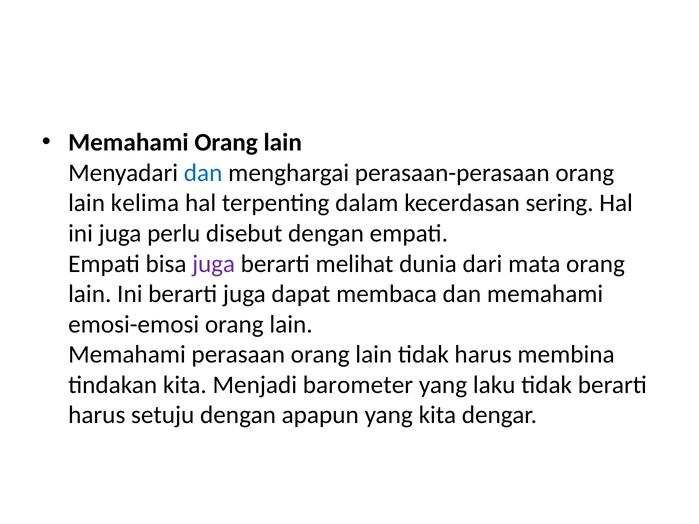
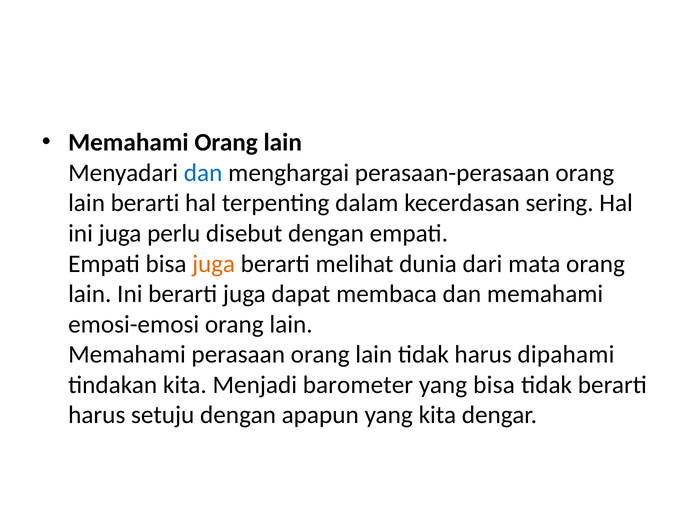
lain kelima: kelima -> berarti
juga at (214, 264) colour: purple -> orange
membina: membina -> dipahami
yang laku: laku -> bisa
